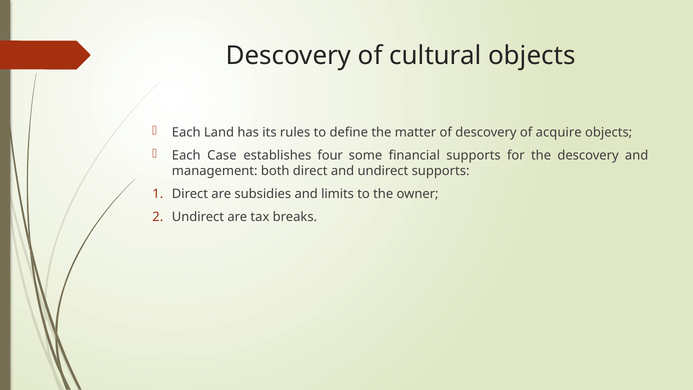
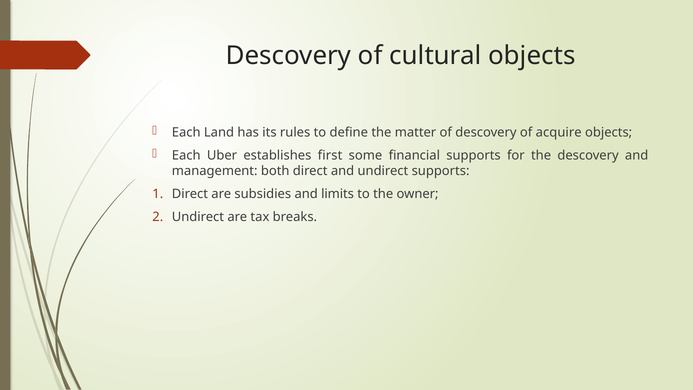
Case: Case -> Uber
four: four -> first
